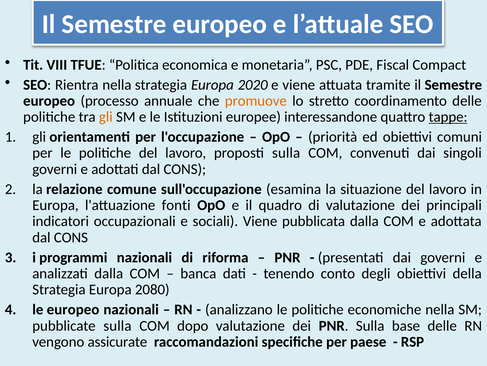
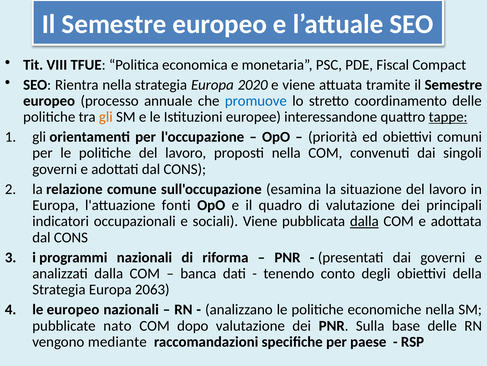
promuove colour: orange -> blue
proposti sulla: sulla -> nella
dalla at (364, 221) underline: none -> present
2080: 2080 -> 2063
pubblicate sulla: sulla -> nato
assicurate: assicurate -> mediante
